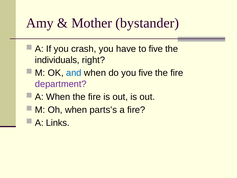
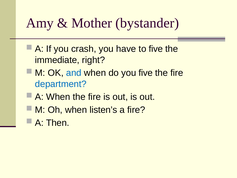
individuals: individuals -> immediate
department colour: purple -> blue
parts’s: parts’s -> listen’s
Links: Links -> Then
